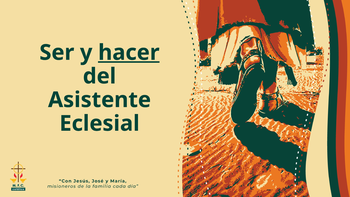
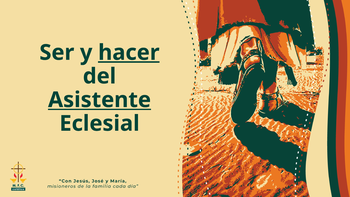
Asistente underline: none -> present
